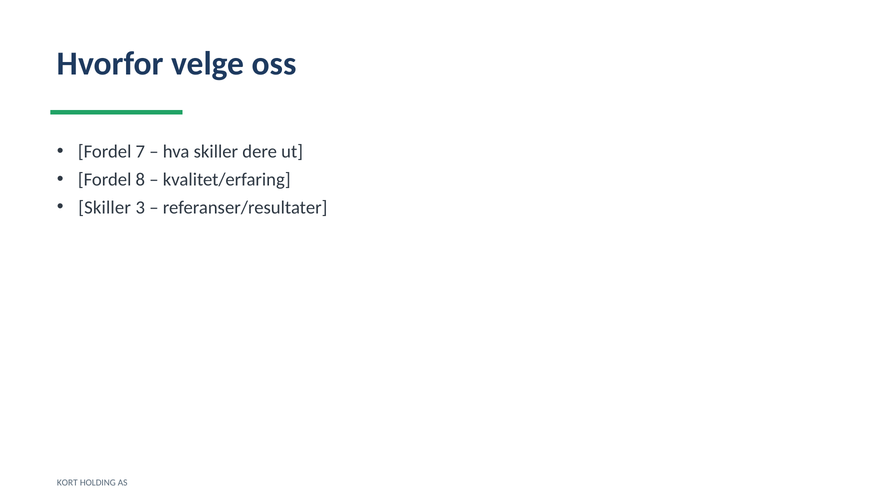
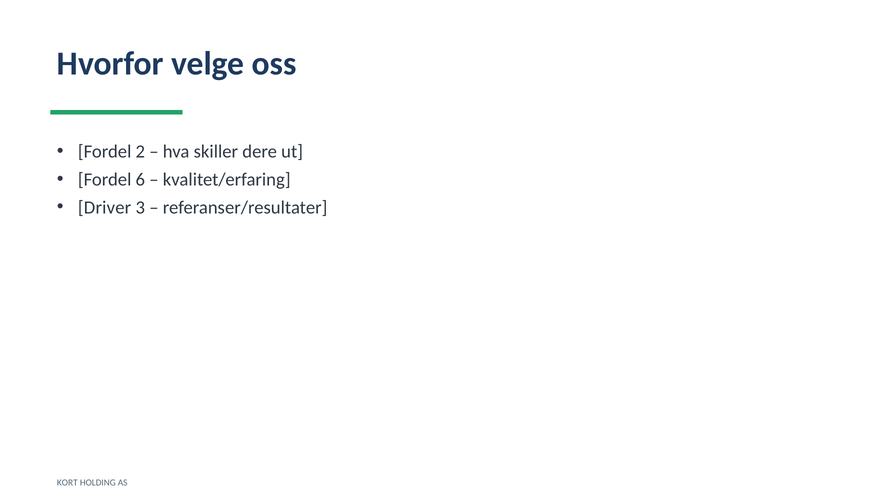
7: 7 -> 2
8: 8 -> 6
Skiller at (105, 208): Skiller -> Driver
